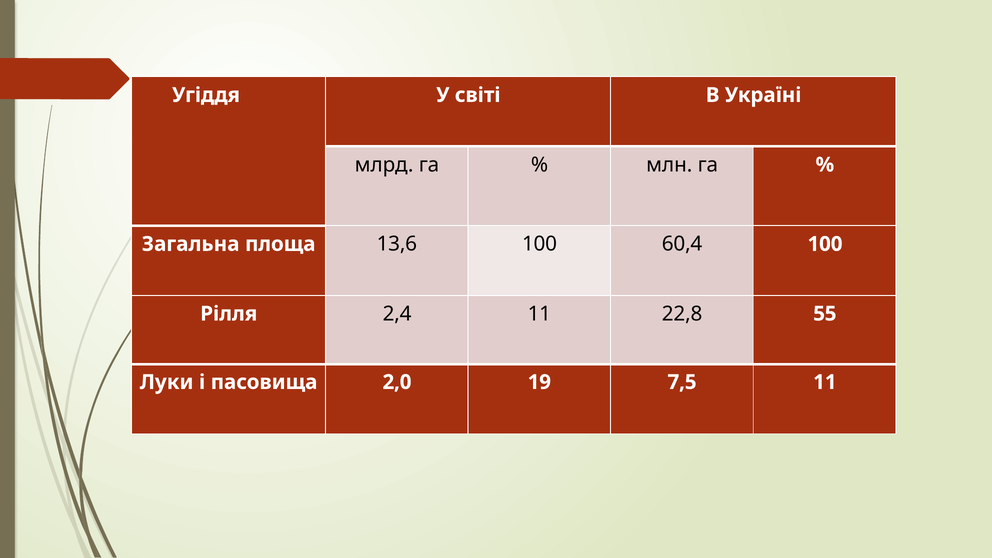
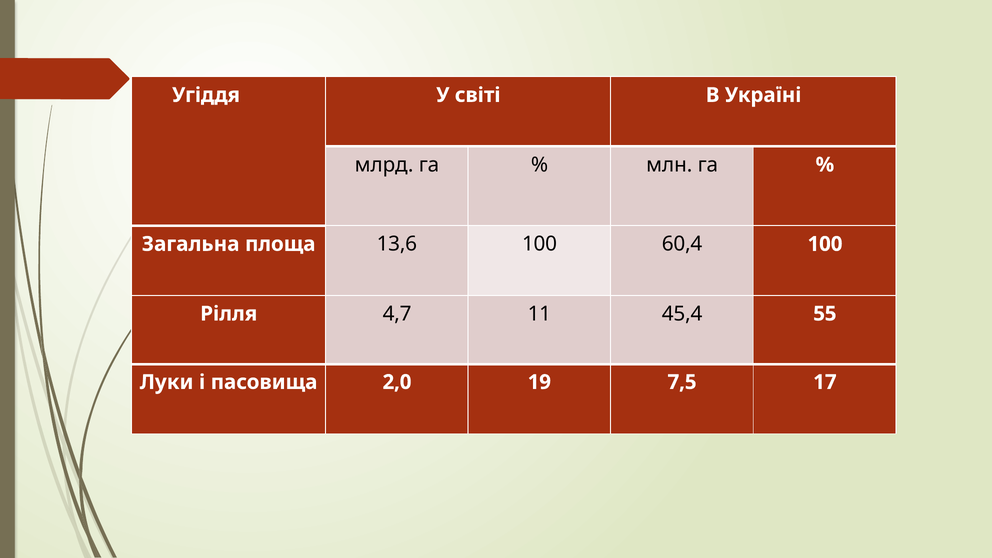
2,4: 2,4 -> 4,7
22,8: 22,8 -> 45,4
7,5 11: 11 -> 17
